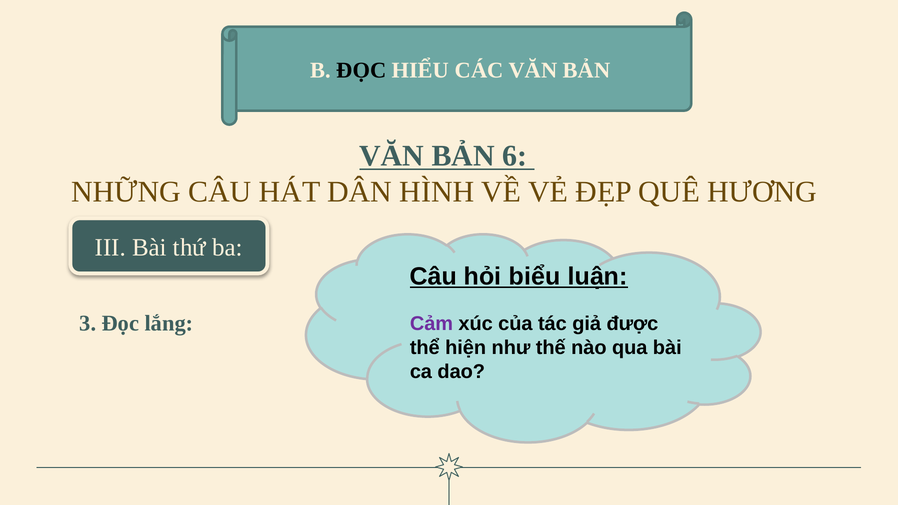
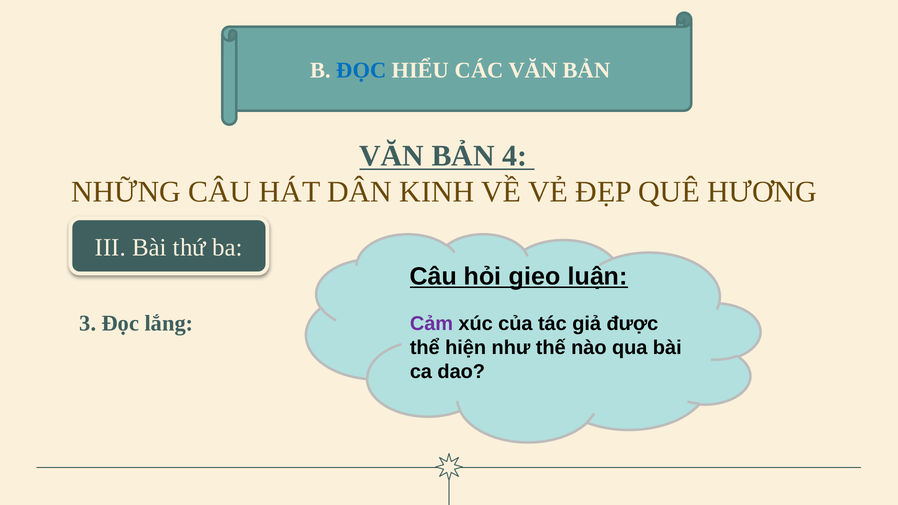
ĐỌC at (361, 70) colour: black -> blue
6: 6 -> 4
HÌNH: HÌNH -> KINH
biểu: biểu -> gieo
